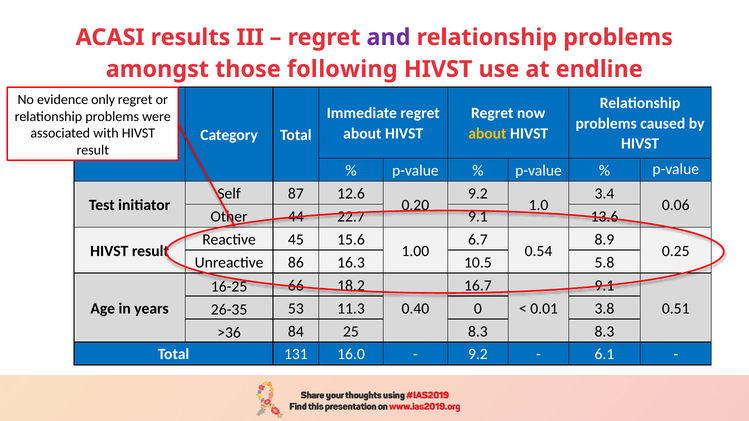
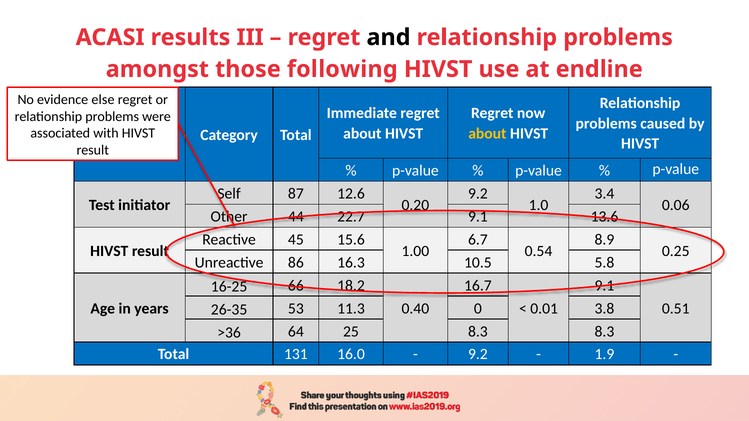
and colour: purple -> black
only: only -> else
84: 84 -> 64
6.1: 6.1 -> 1.9
